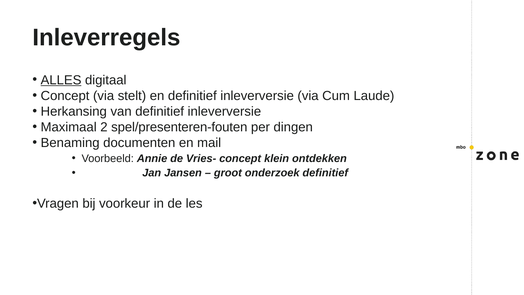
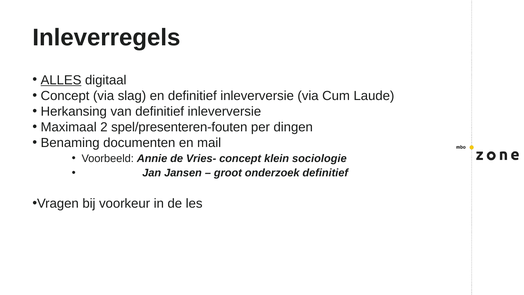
stelt: stelt -> slag
ontdekken: ontdekken -> sociologie
